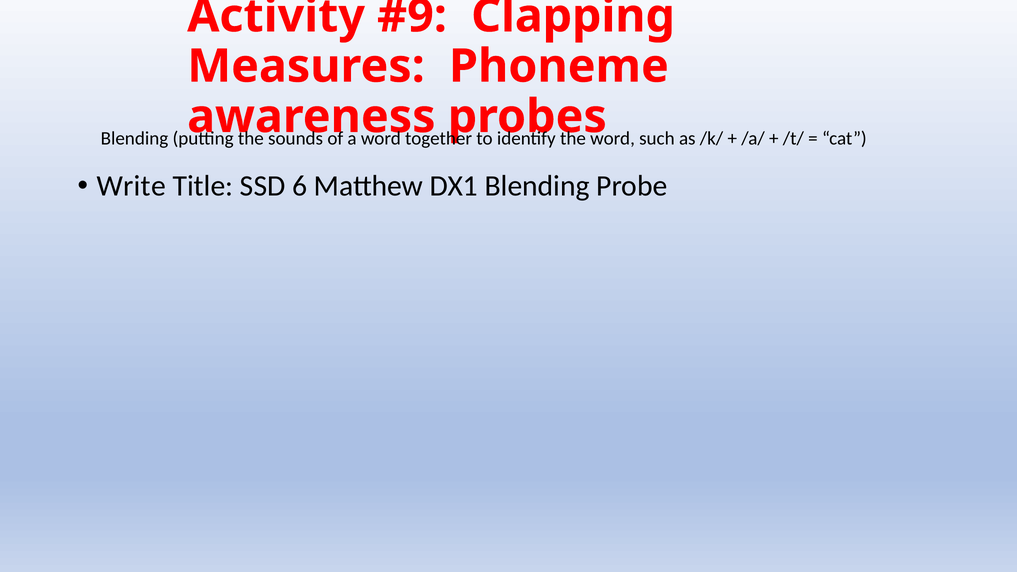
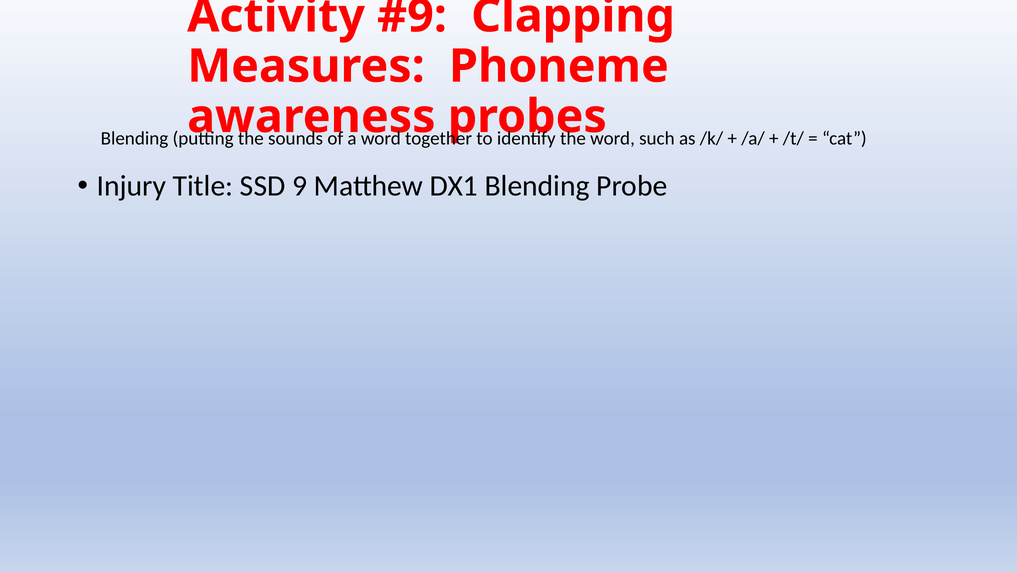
Write: Write -> Injury
6: 6 -> 9
